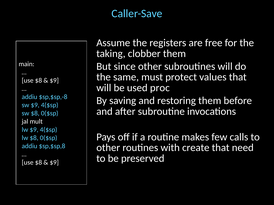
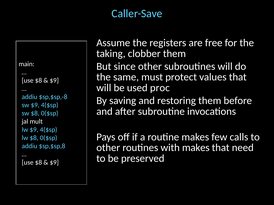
with create: create -> makes
